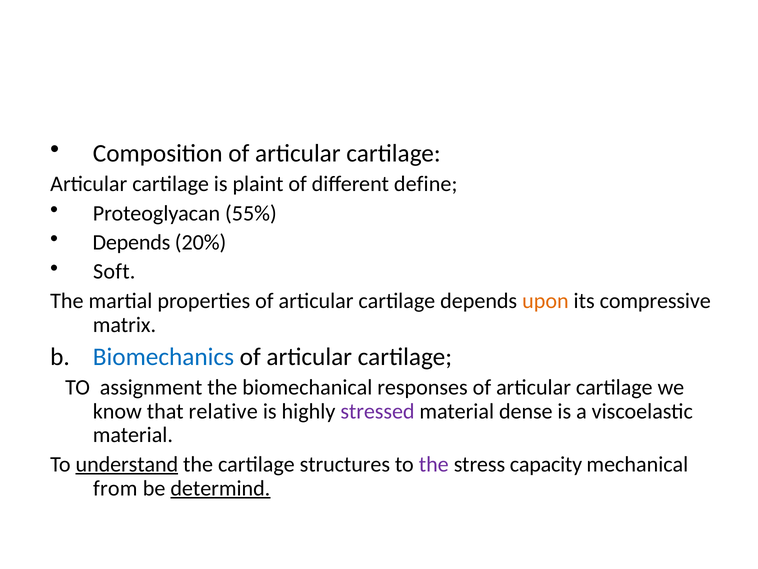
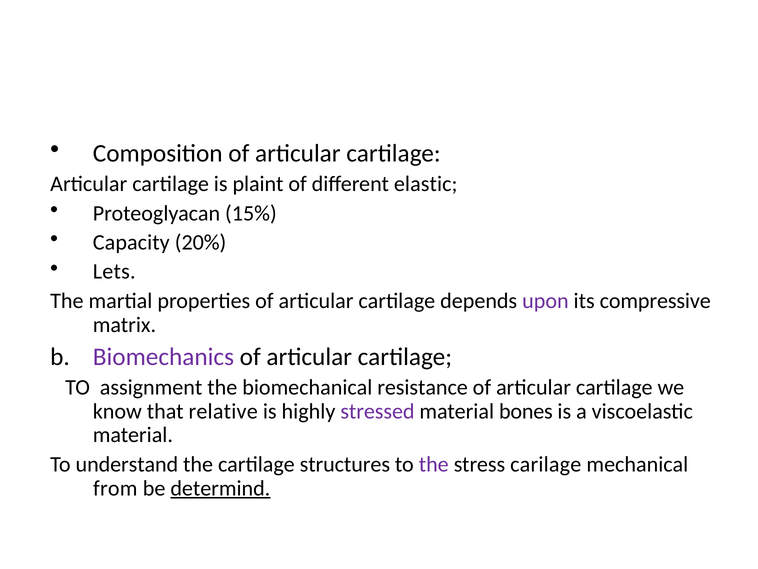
define: define -> elastic
55%: 55% -> 15%
Depends at (131, 242): Depends -> Capacity
Soft: Soft -> Lets
upon colour: orange -> purple
Biomechanics colour: blue -> purple
responses: responses -> resistance
dense: dense -> bones
understand underline: present -> none
capacity: capacity -> carilage
